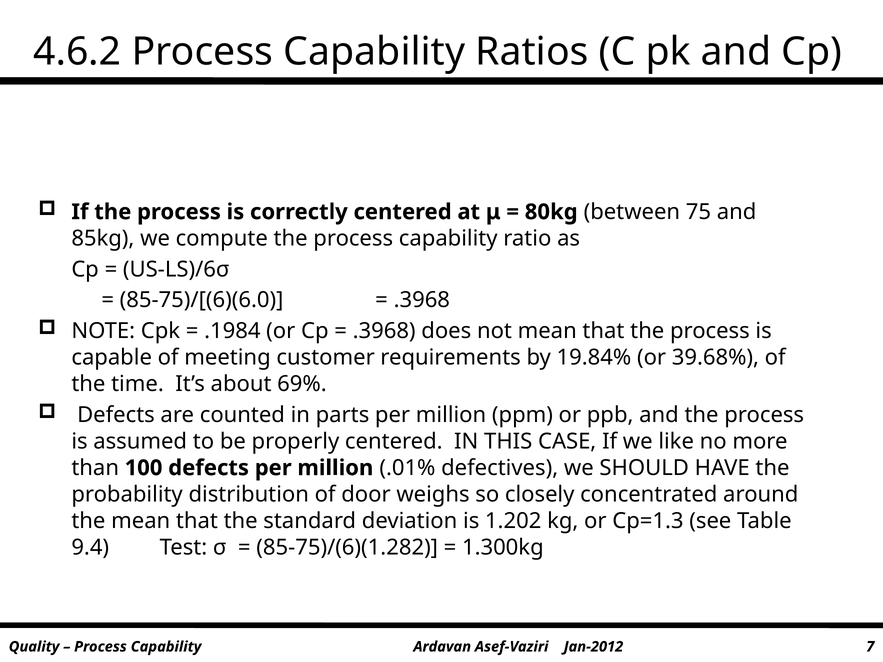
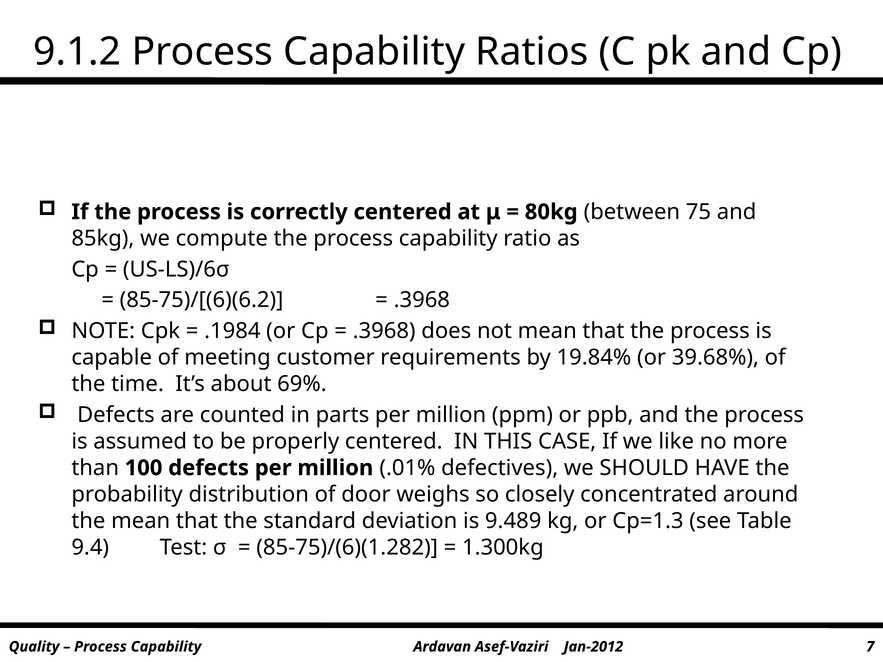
4.6.2: 4.6.2 -> 9.1.2
85-75)/[(6)(6.0: 85-75)/[(6)(6.0 -> 85-75)/[(6)(6.2
1.202: 1.202 -> 9.489
